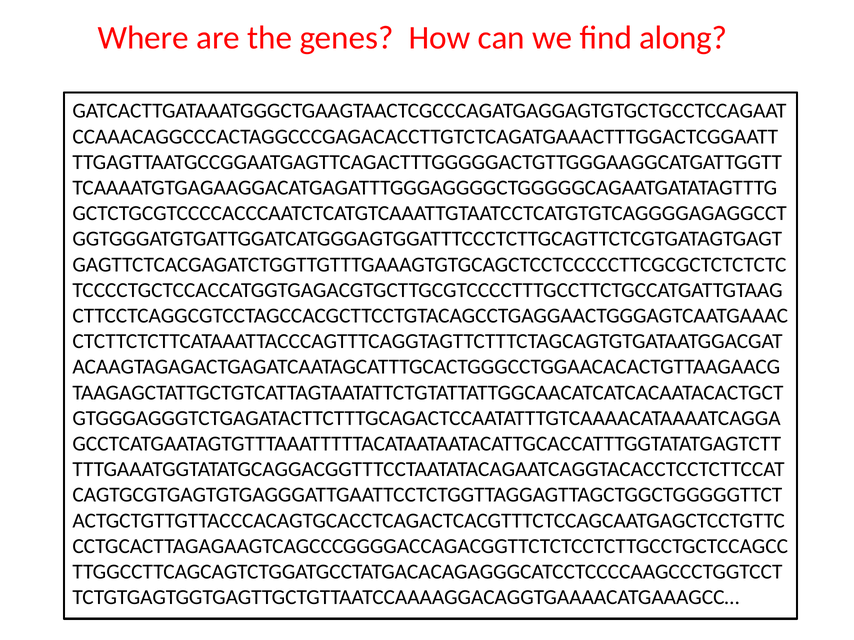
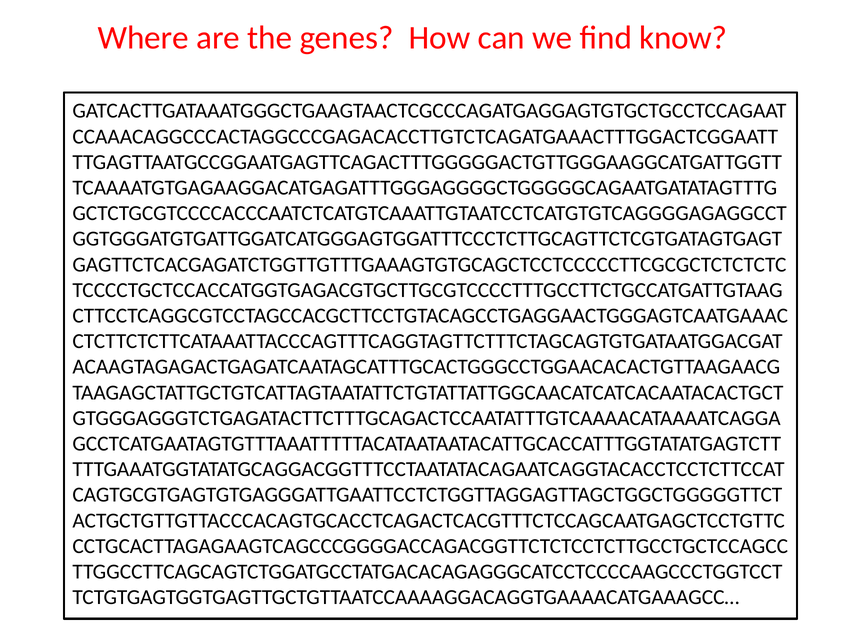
along: along -> know
